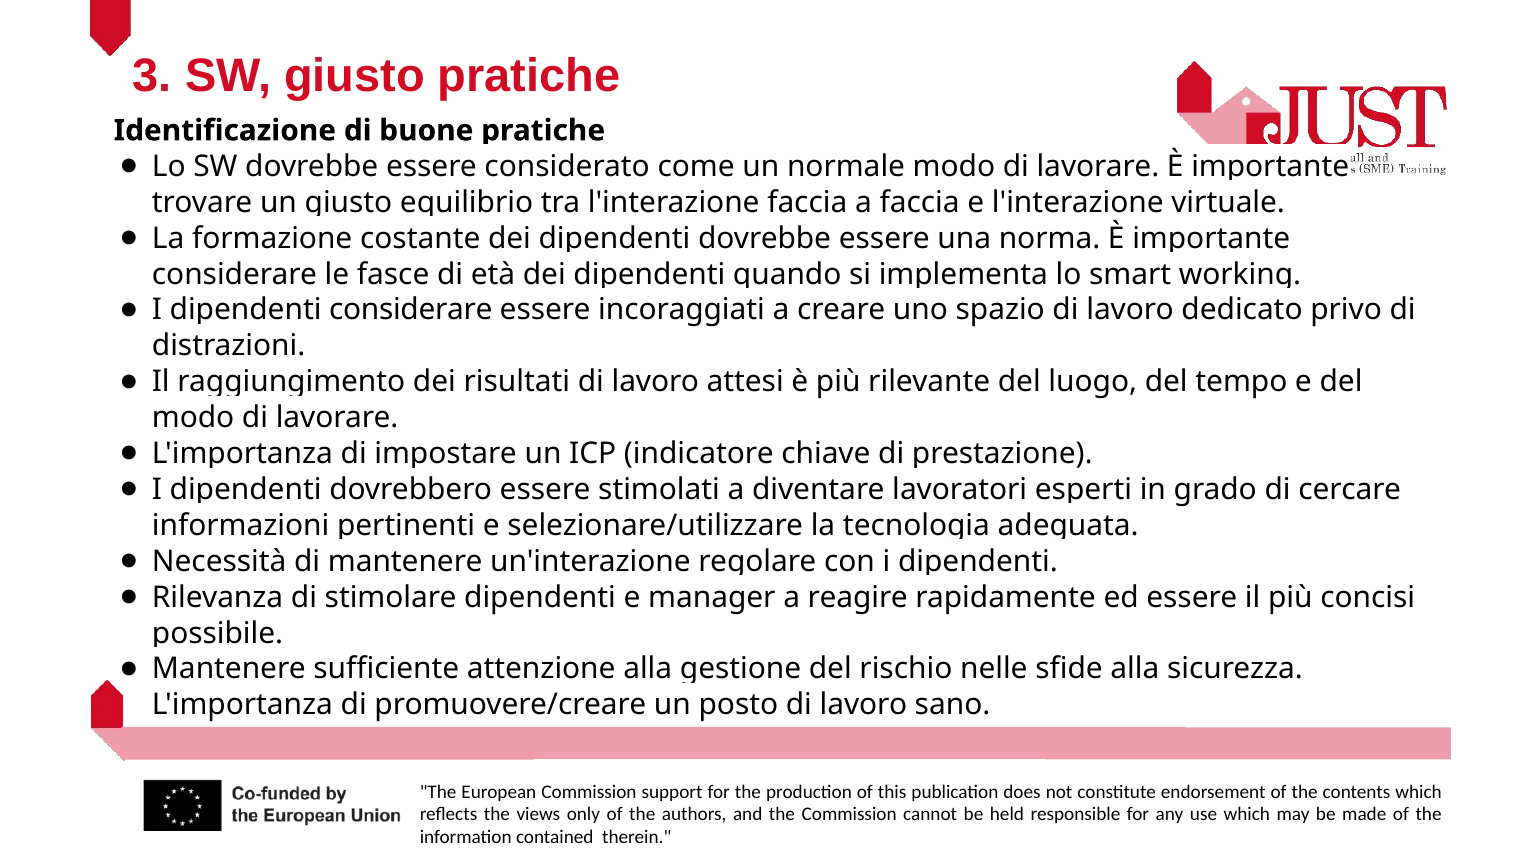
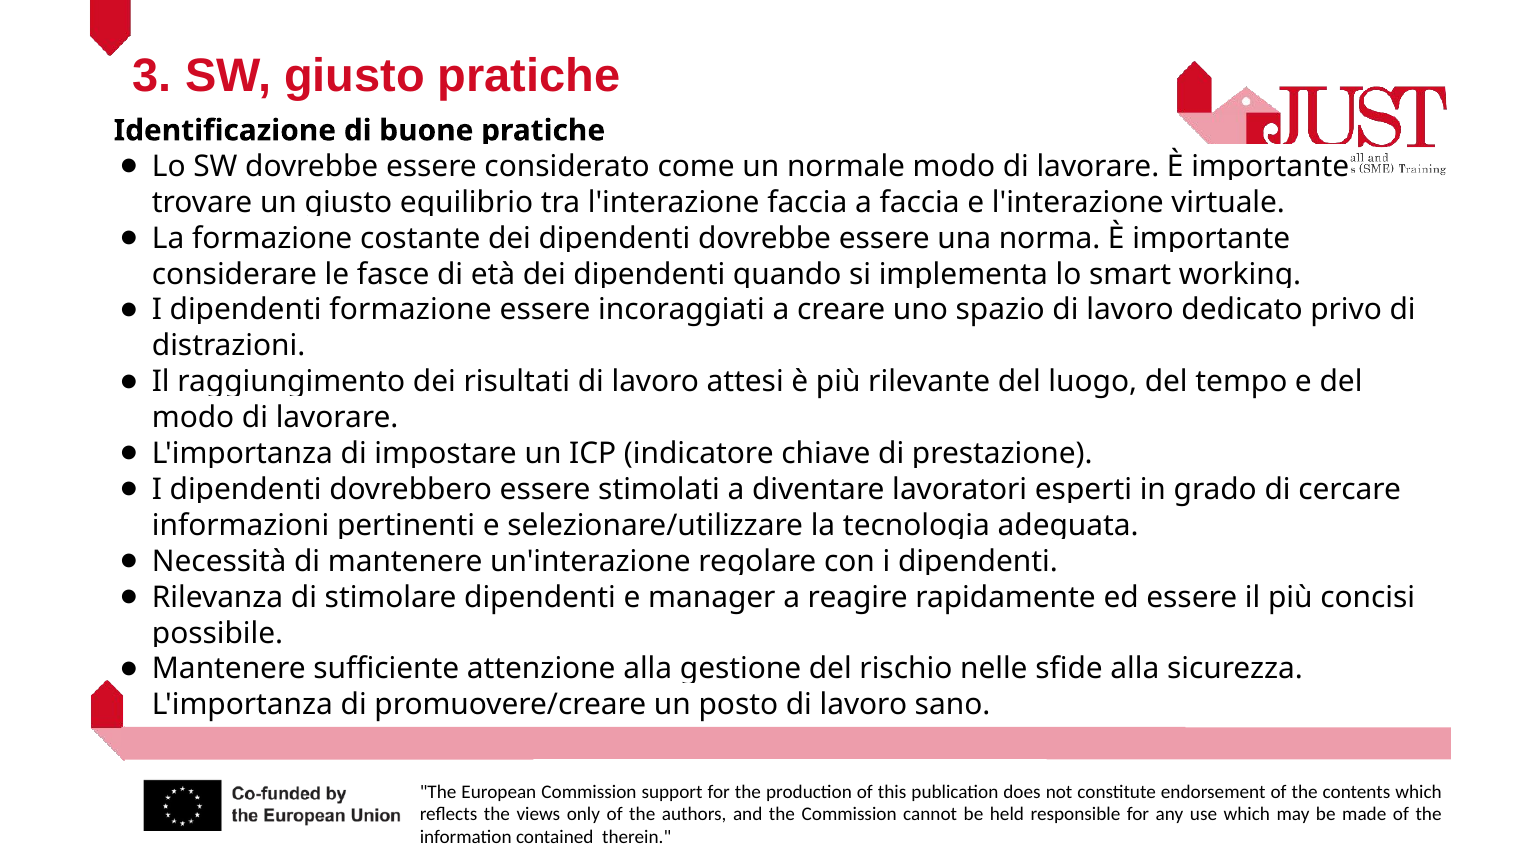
considerare at (411, 310): considerare -> formazione
